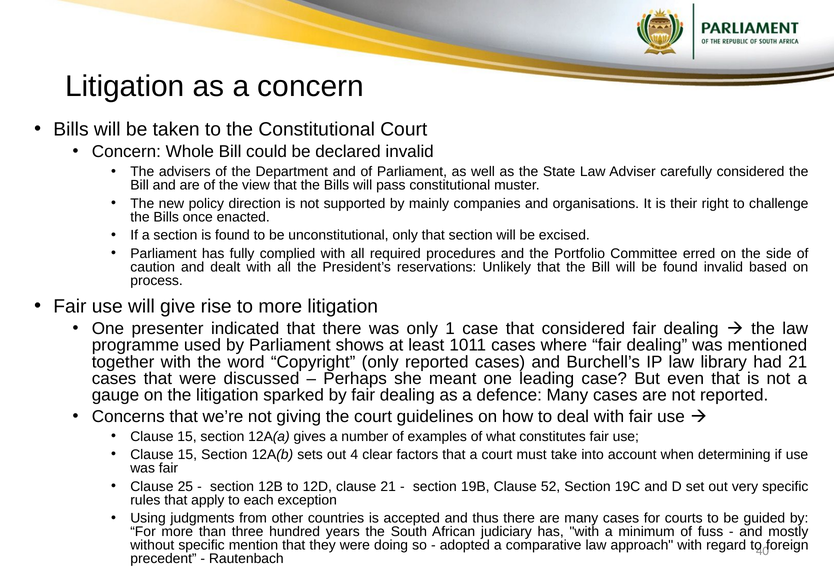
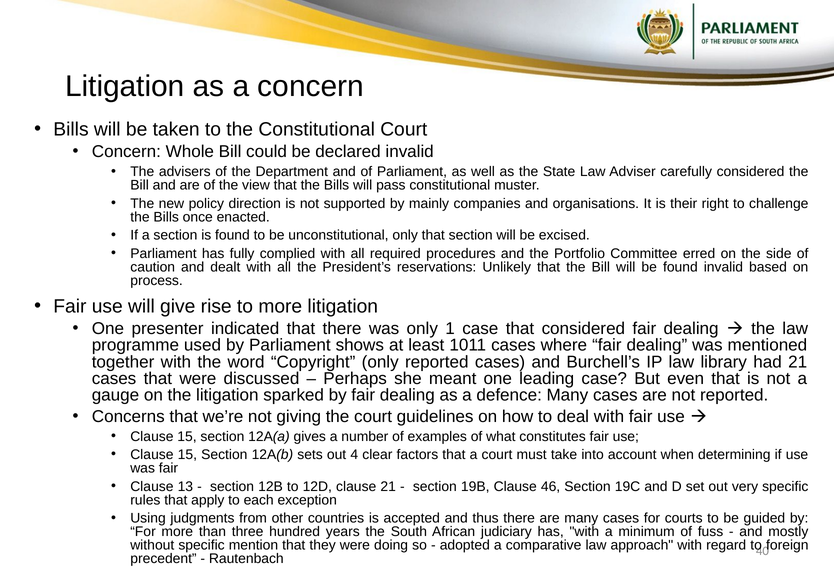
25: 25 -> 13
52: 52 -> 46
